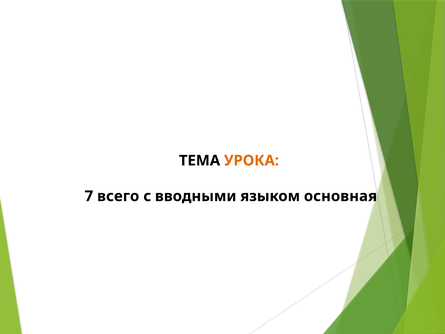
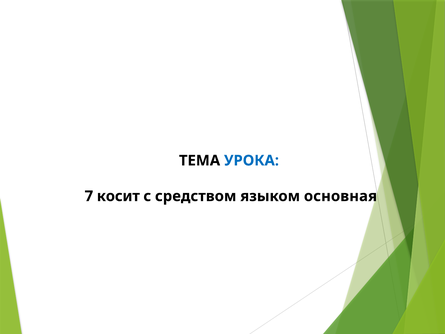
УРОКА colour: orange -> blue
всего: всего -> косит
вводными: вводными -> средством
